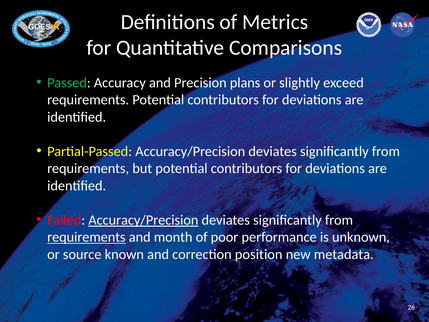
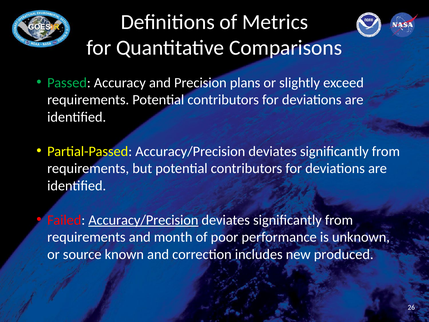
requirements at (86, 237) underline: present -> none
position: position -> includes
metadata: metadata -> produced
